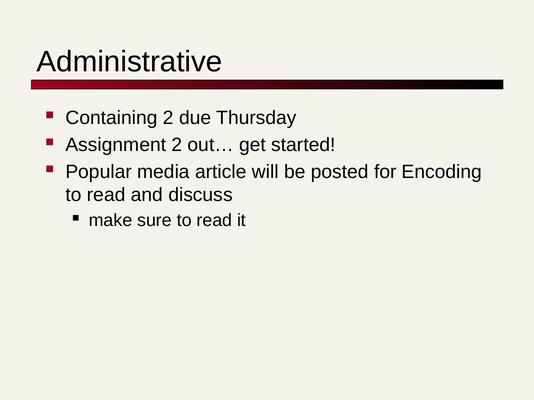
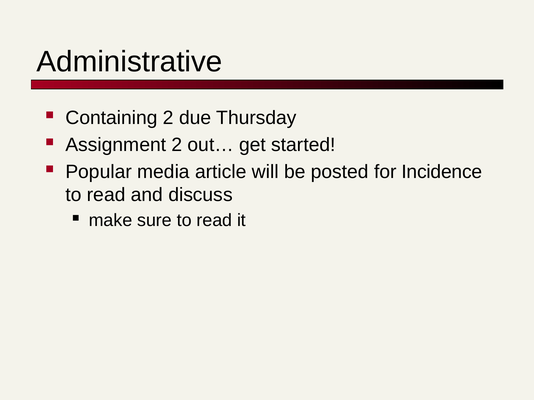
Encoding: Encoding -> Incidence
